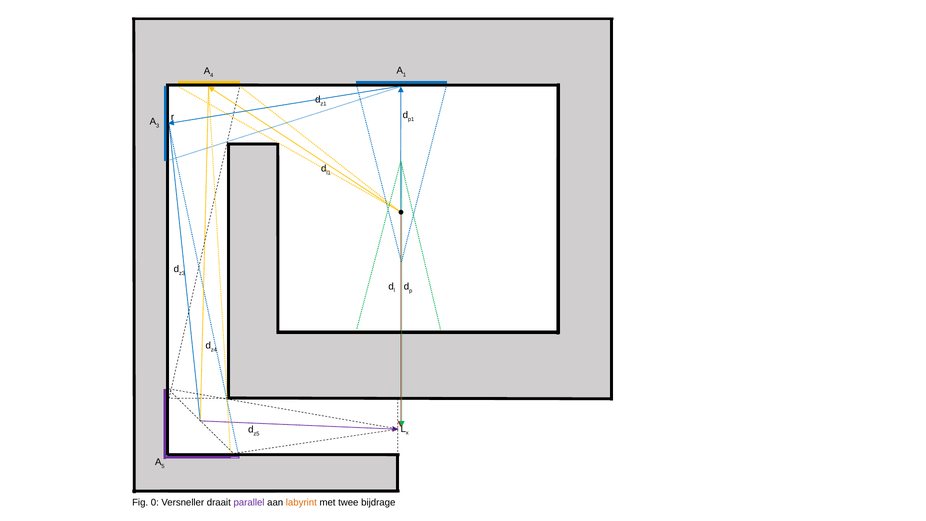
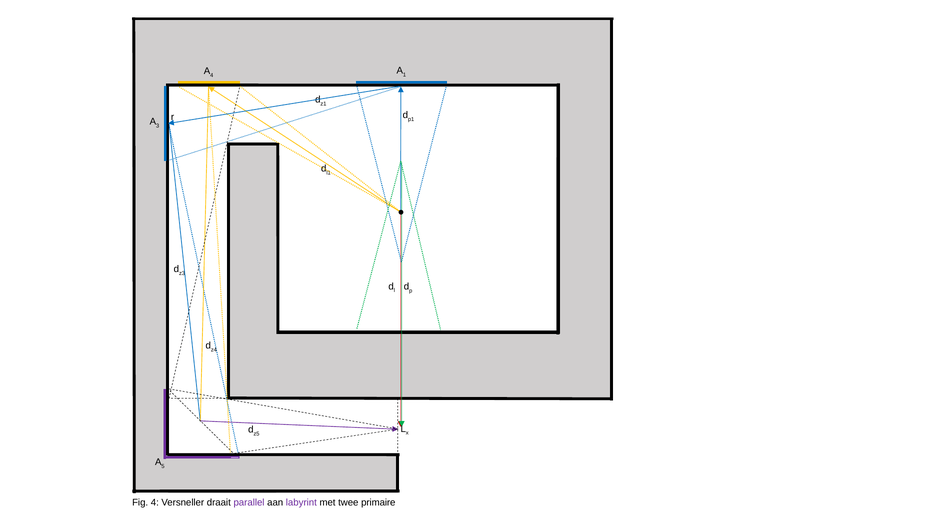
Fig 0: 0 -> 4
labyrint colour: orange -> purple
bijdrage: bijdrage -> primaire
